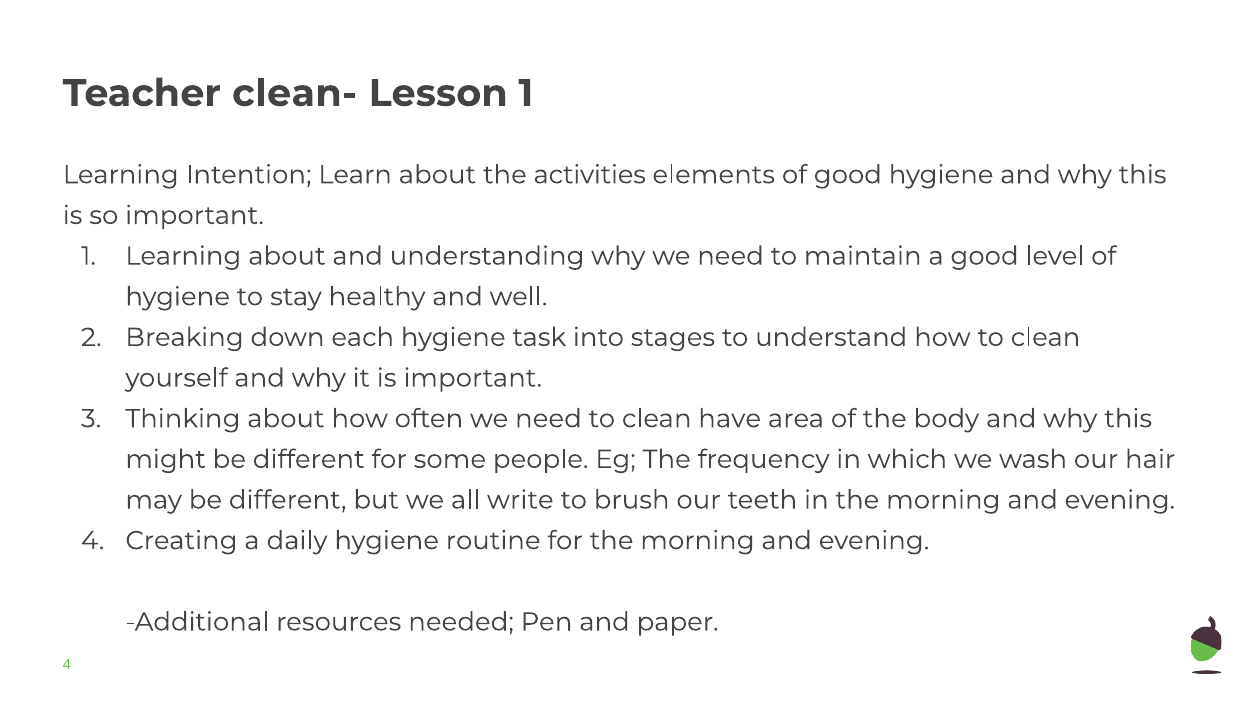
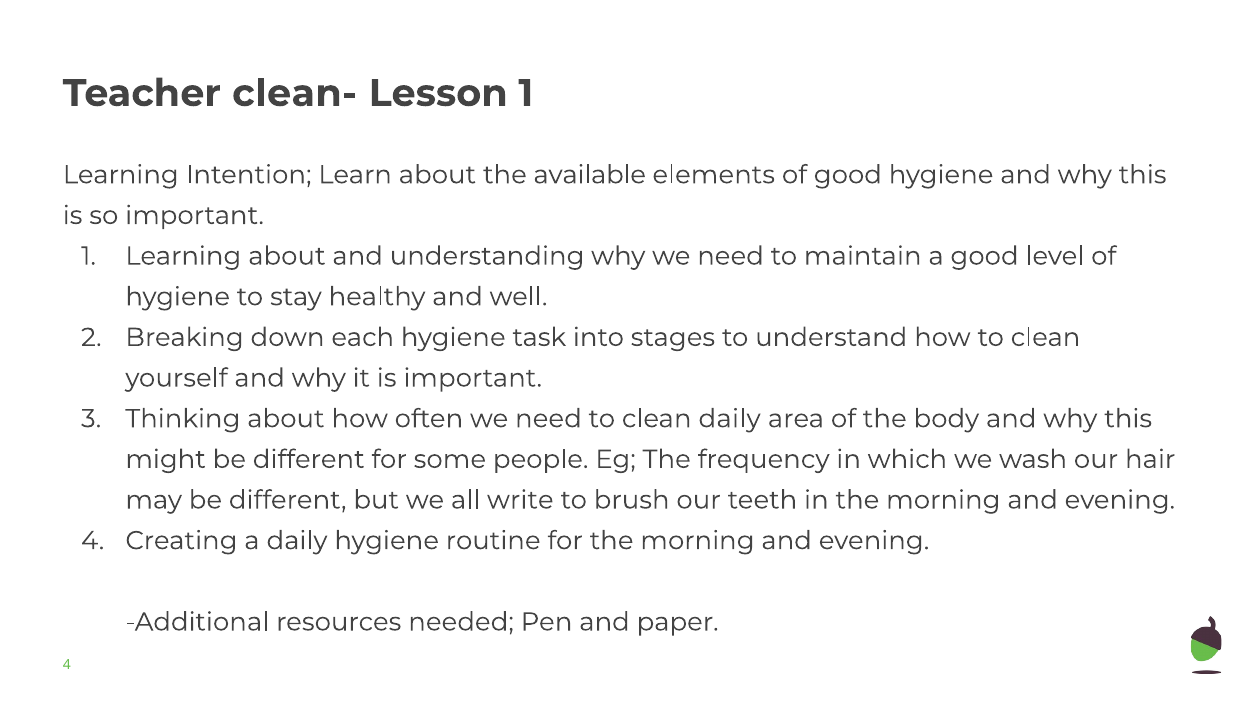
activities: activities -> available
clean have: have -> daily
